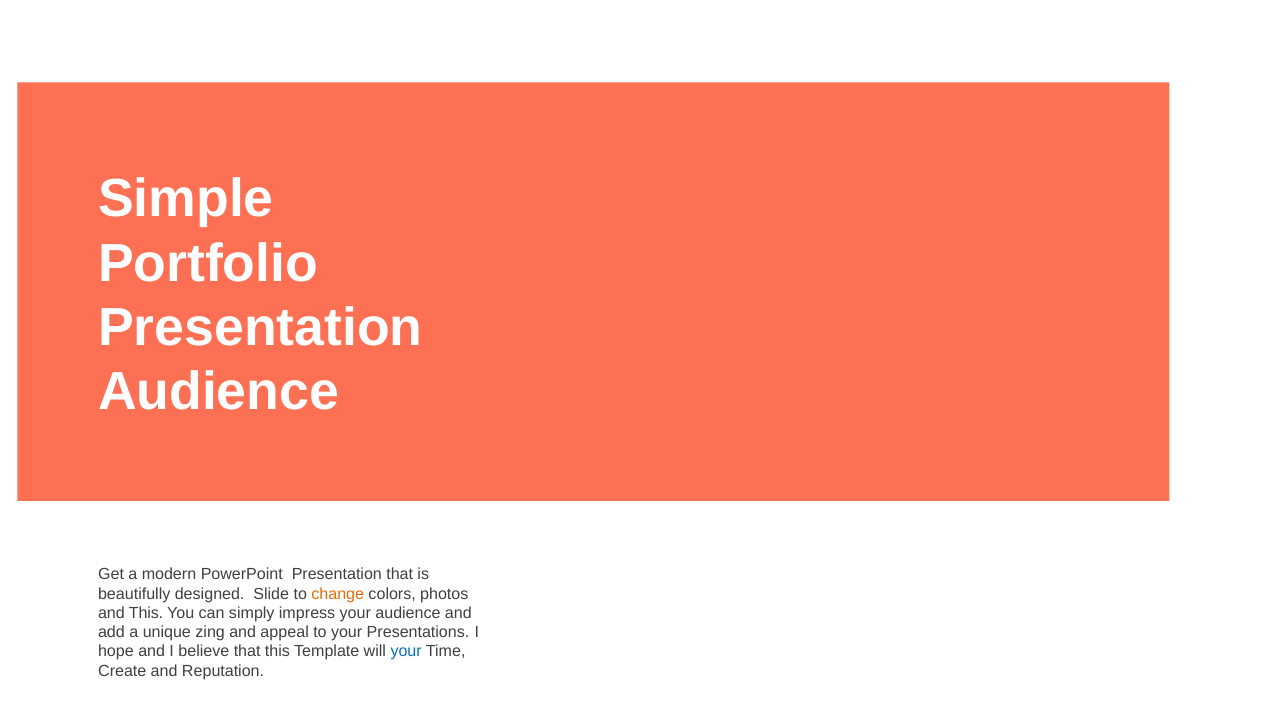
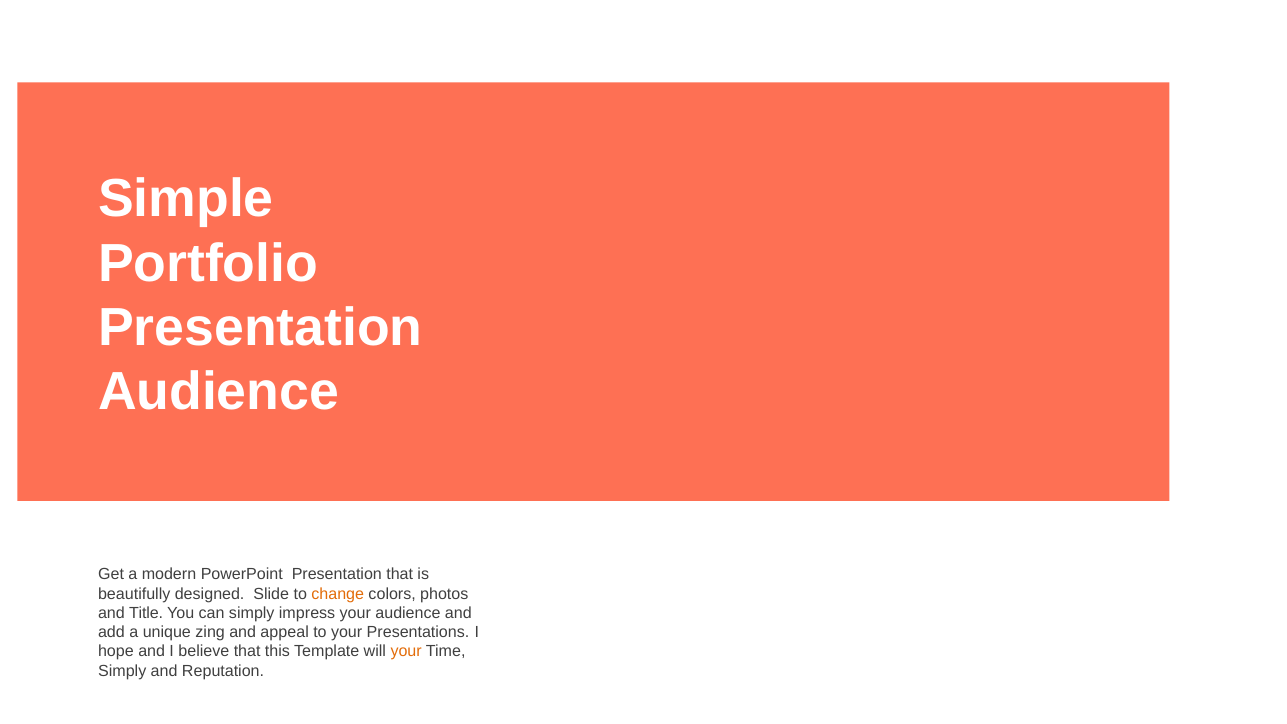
and This: This -> Title
your at (406, 652) colour: blue -> orange
Create at (122, 671): Create -> Simply
